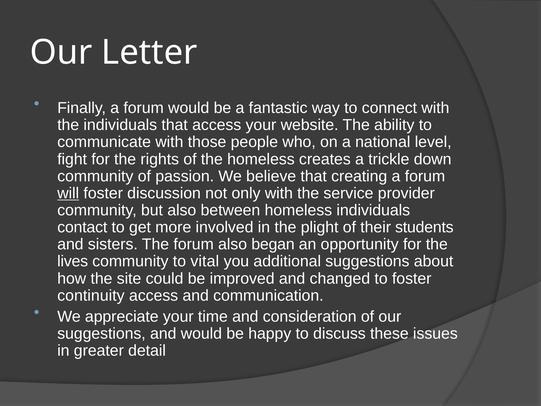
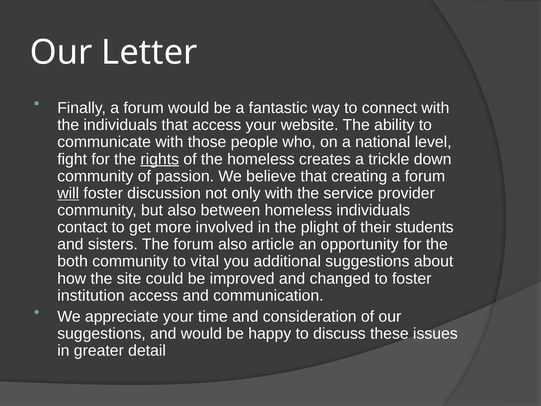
rights underline: none -> present
began: began -> article
lives: lives -> both
continuity: continuity -> institution
